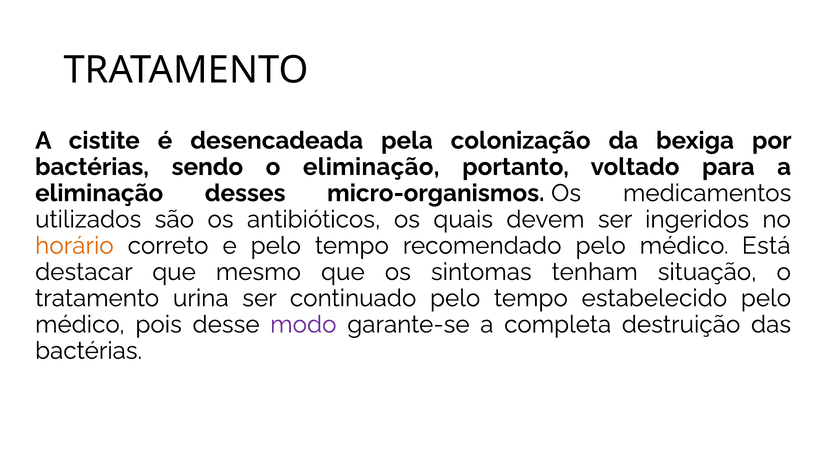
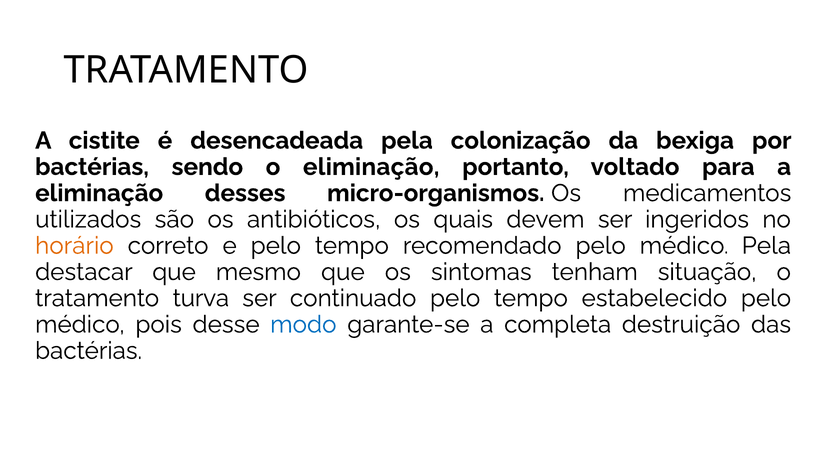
médico Está: Está -> Pela
urina: urina -> turva
modo colour: purple -> blue
